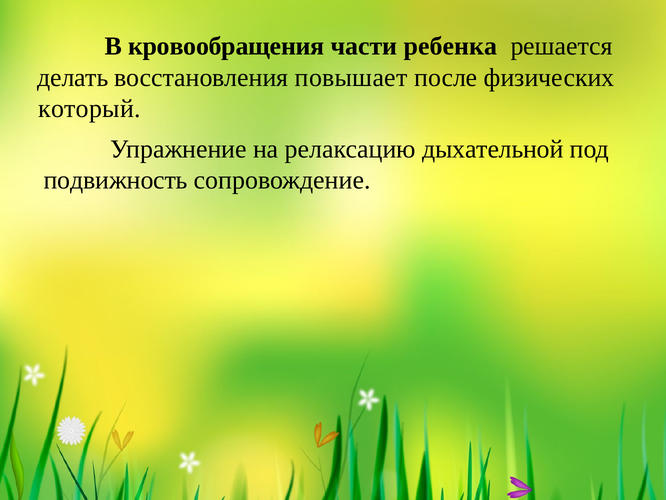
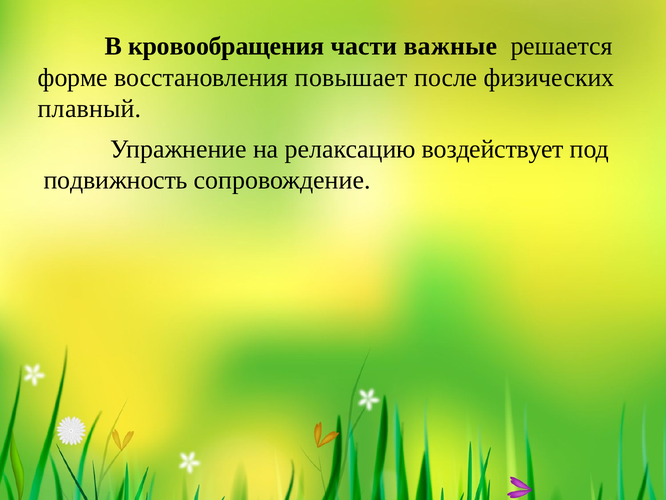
ребенка: ребенка -> важные
делать: делать -> форме
который: который -> плавный
дыхательной: дыхательной -> воздействует
